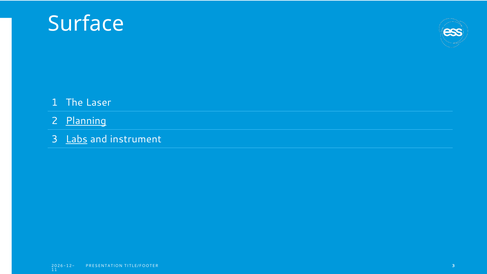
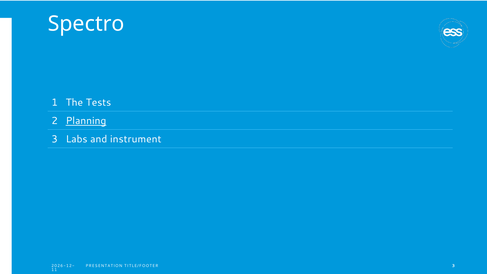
Surface: Surface -> Spectro
Laser: Laser -> Tests
Labs underline: present -> none
